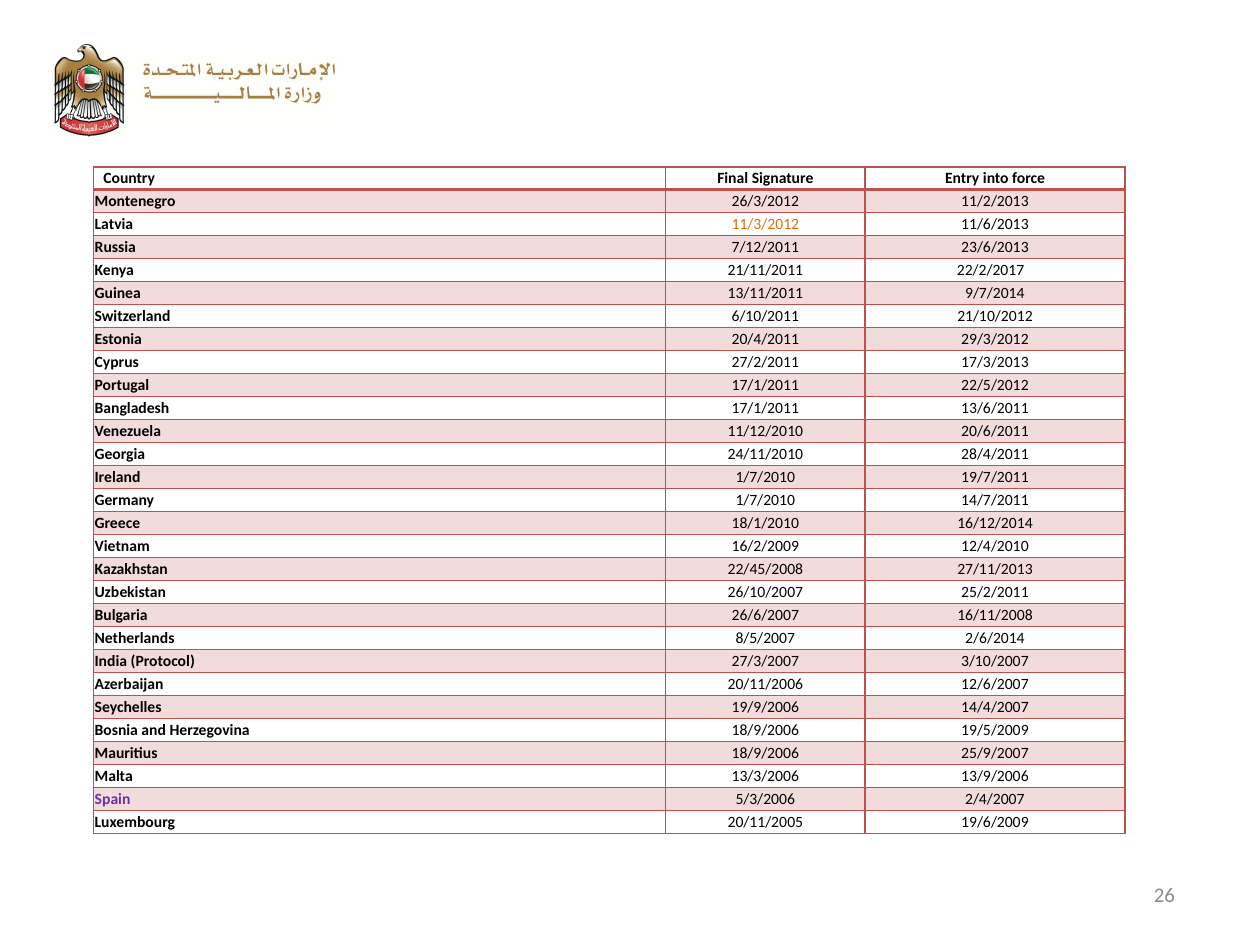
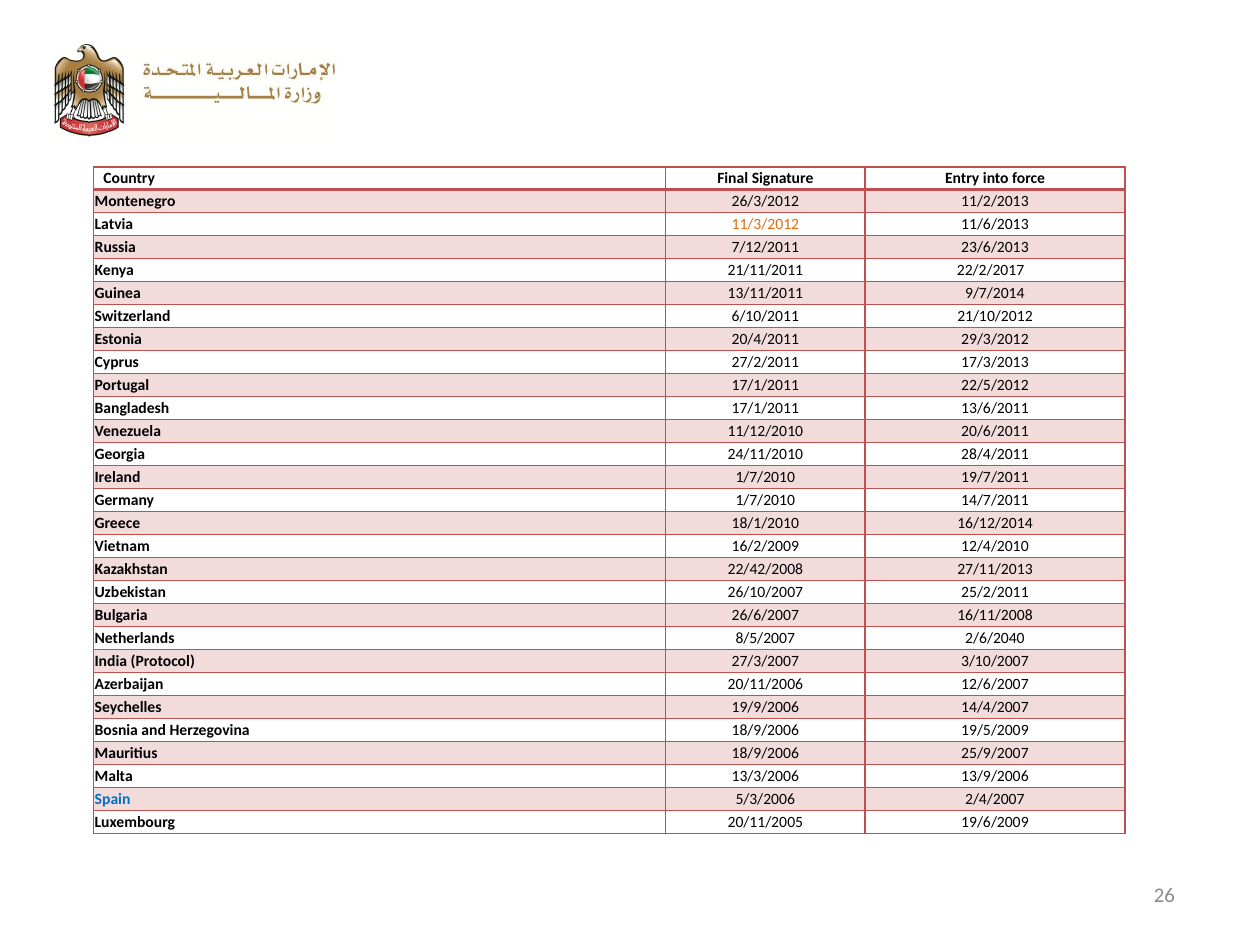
22/45/2008: 22/45/2008 -> 22/42/2008
2/6/2014: 2/6/2014 -> 2/6/2040
Spain colour: purple -> blue
